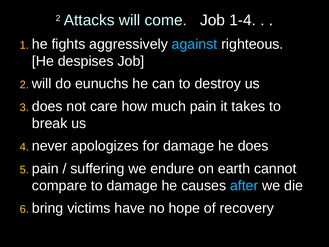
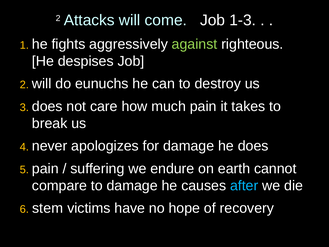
1-4: 1-4 -> 1-3
against colour: light blue -> light green
bring: bring -> stem
